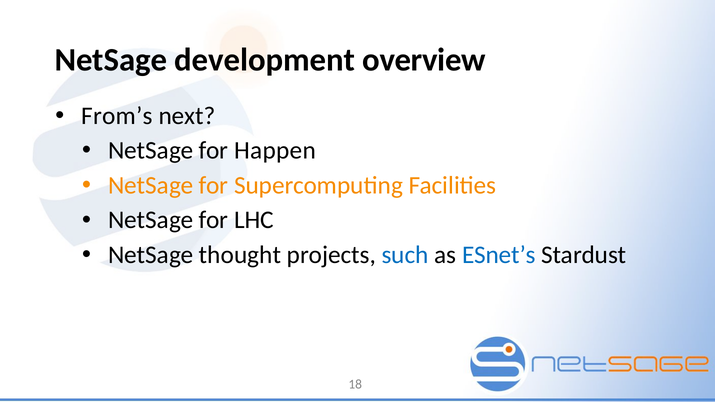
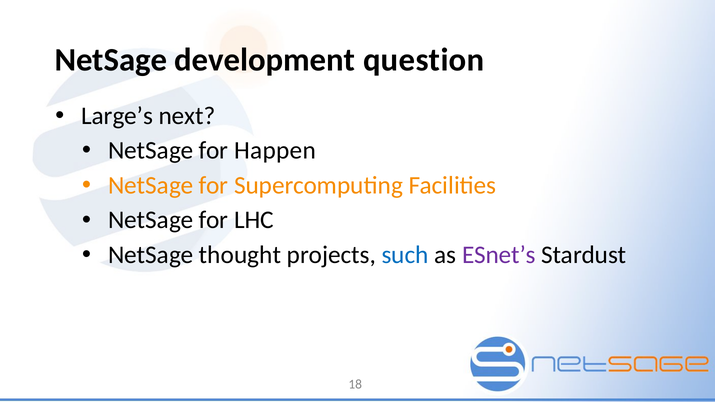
overview: overview -> question
From’s: From’s -> Large’s
ESnet’s colour: blue -> purple
